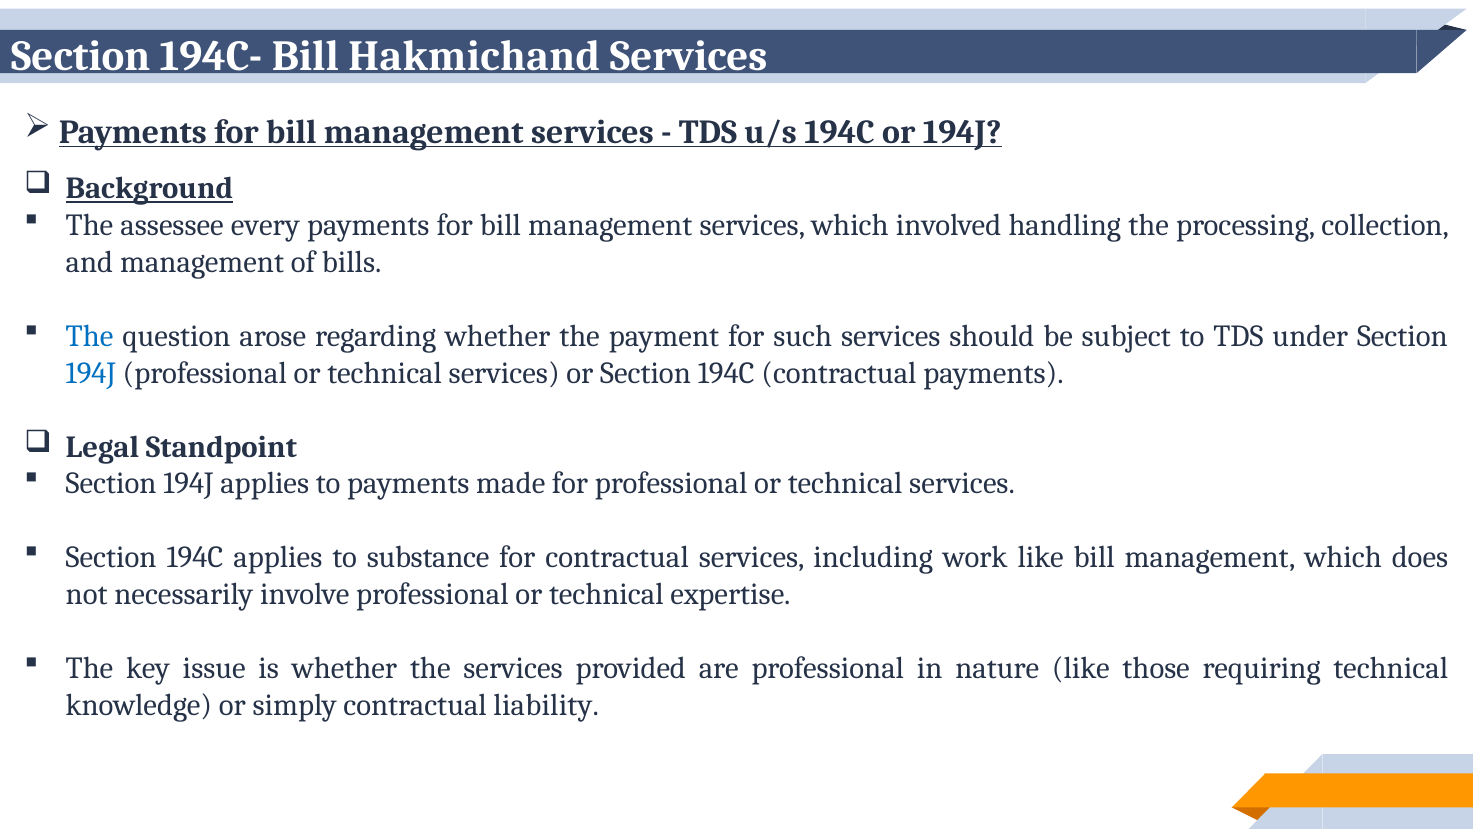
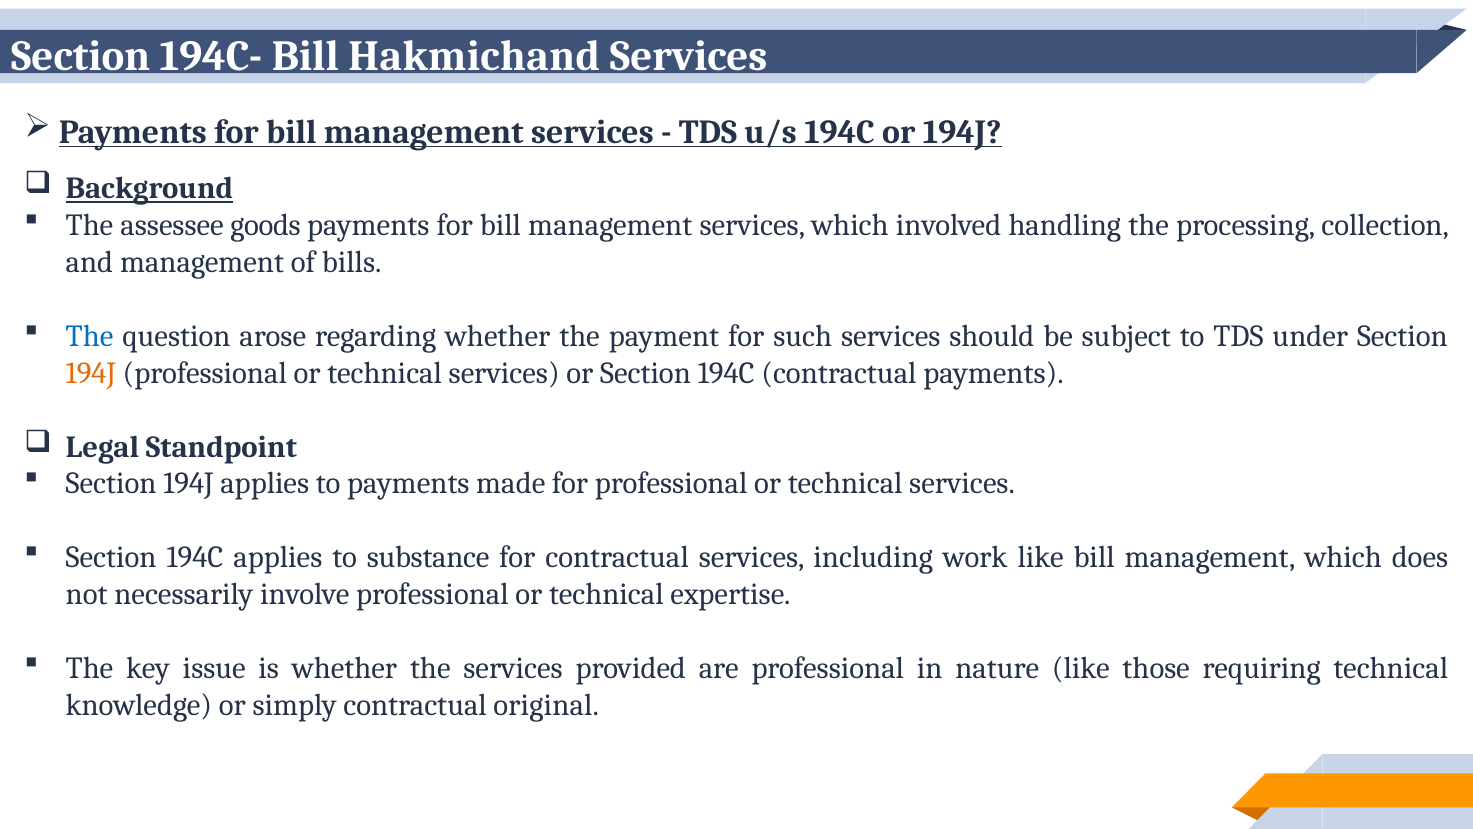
every: every -> goods
194J at (91, 373) colour: blue -> orange
liability: liability -> original
